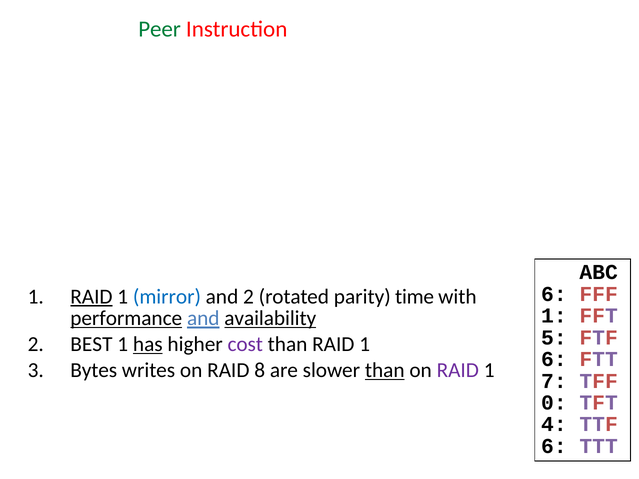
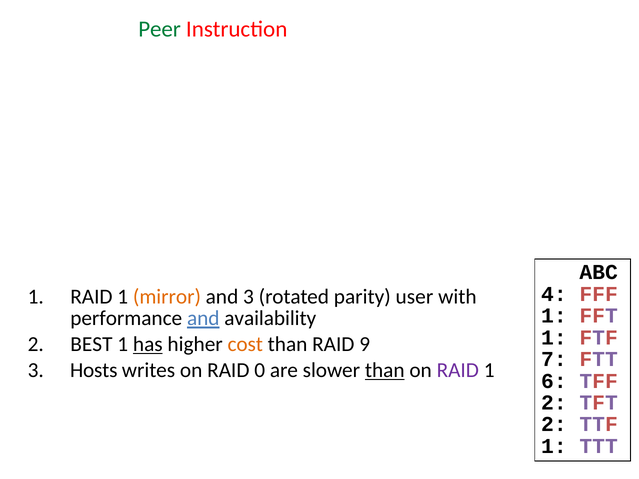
6 at (554, 294): 6 -> 4
RAID at (91, 297) underline: present -> none
mirror colour: blue -> orange
and 2: 2 -> 3
time: time -> user
performance underline: present -> none
availability underline: present -> none
5 at (554, 338): 5 -> 1
cost colour: purple -> orange
than RAID 1: 1 -> 9
6 at (554, 359): 6 -> 7
Bytes: Bytes -> Hosts
8: 8 -> 0
7: 7 -> 6
0 at (554, 403): 0 -> 2
4 at (554, 425): 4 -> 2
6 at (554, 446): 6 -> 1
